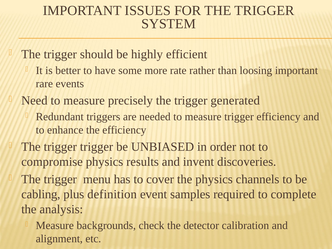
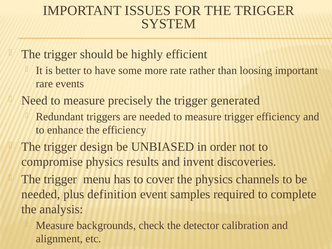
trigger trigger: trigger -> design
cabling at (41, 194): cabling -> needed
